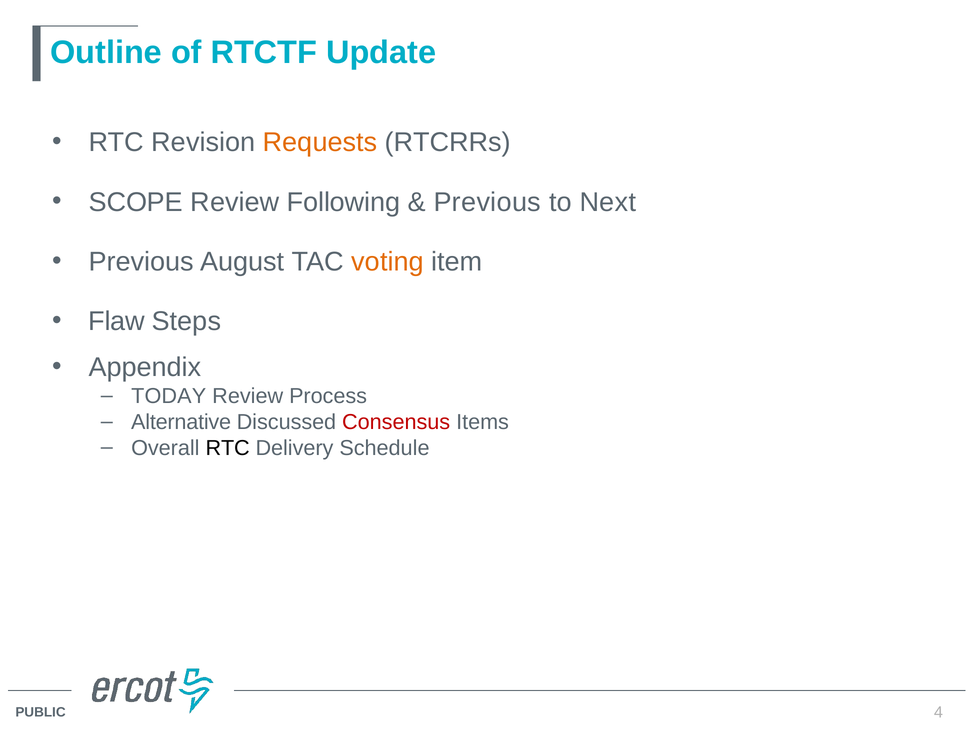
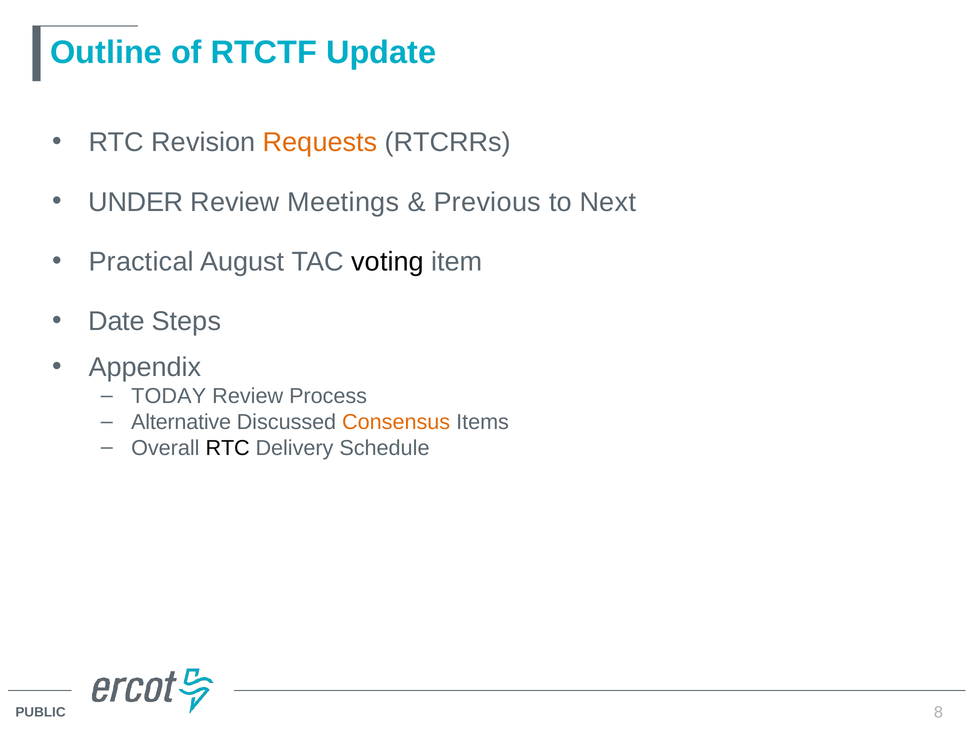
SCOPE: SCOPE -> UNDER
Following: Following -> Meetings
Previous at (141, 262): Previous -> Practical
voting colour: orange -> black
Flaw: Flaw -> Date
Consensus colour: red -> orange
4: 4 -> 8
